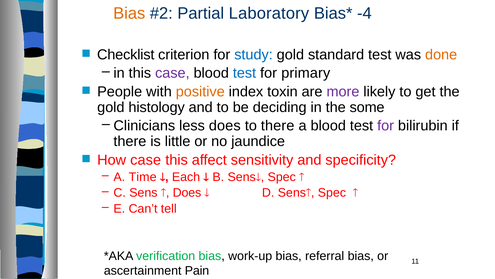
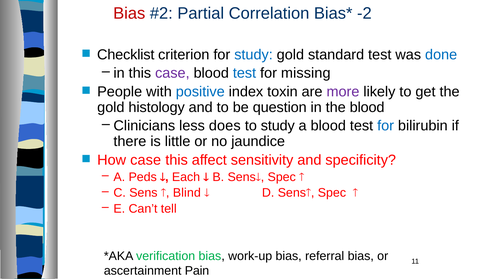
Bias at (129, 14) colour: orange -> red
Laboratory: Laboratory -> Correlation
-4: -4 -> -2
done colour: orange -> blue
primary: primary -> missing
positive colour: orange -> blue
deciding: deciding -> question
the some: some -> blood
to there: there -> study
for at (386, 126) colour: purple -> blue
Time: Time -> Peds
Does at (187, 192): Does -> Blind
